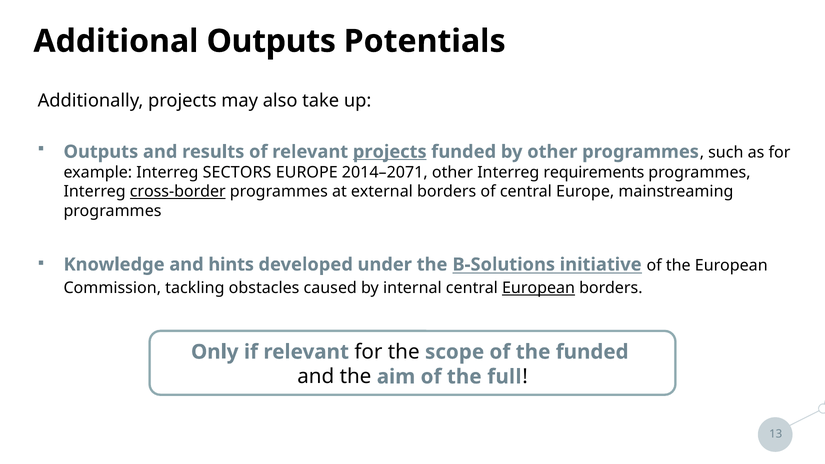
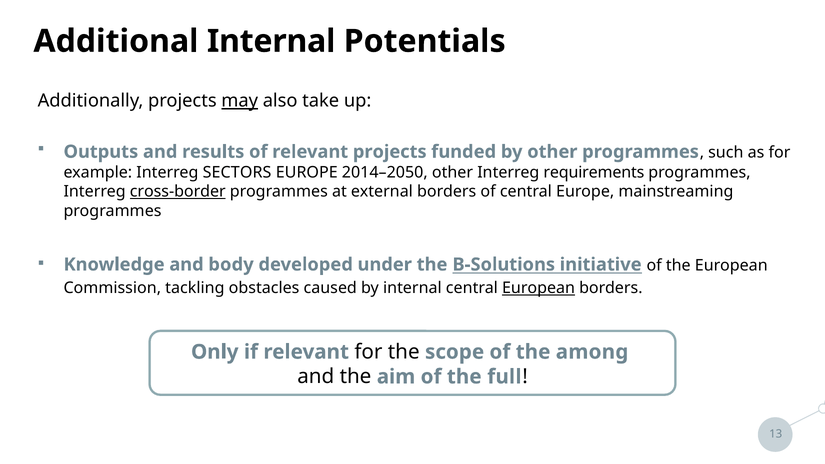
Additional Outputs: Outputs -> Internal
may underline: none -> present
projects at (390, 152) underline: present -> none
2014–2071: 2014–2071 -> 2014–2050
hints: hints -> body
the funded: funded -> among
